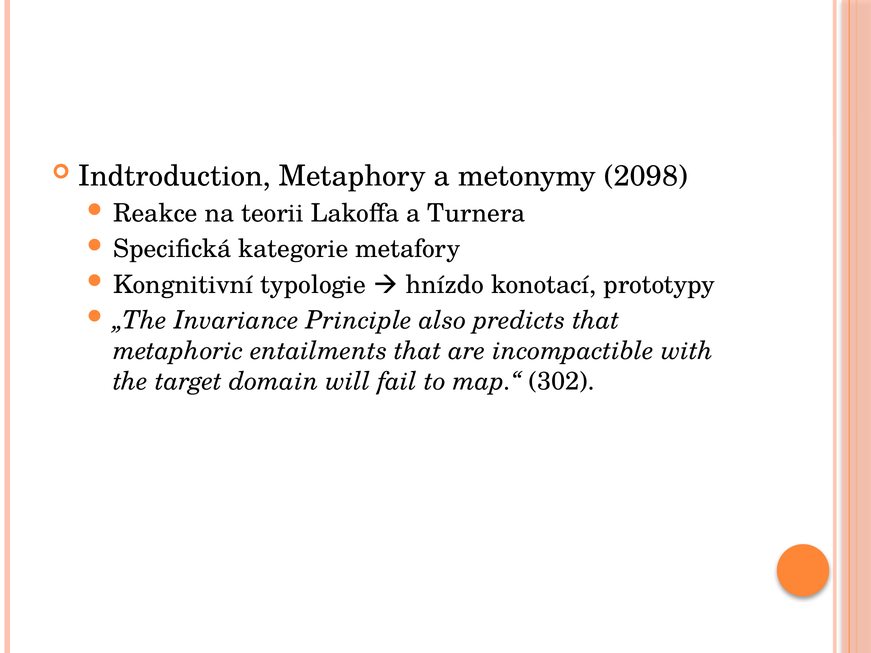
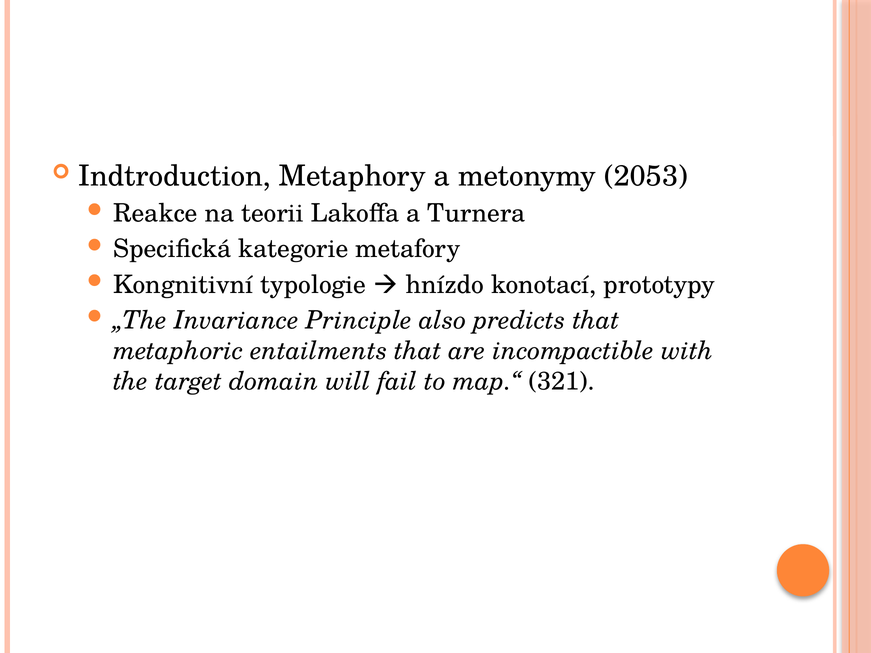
2098: 2098 -> 2053
302: 302 -> 321
